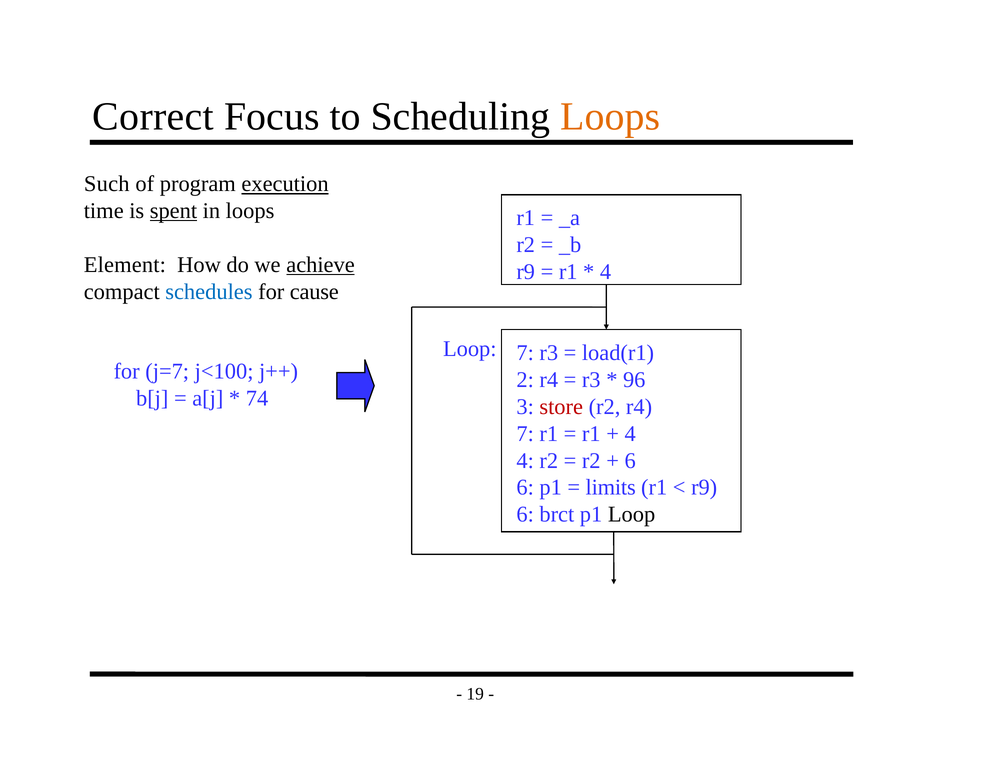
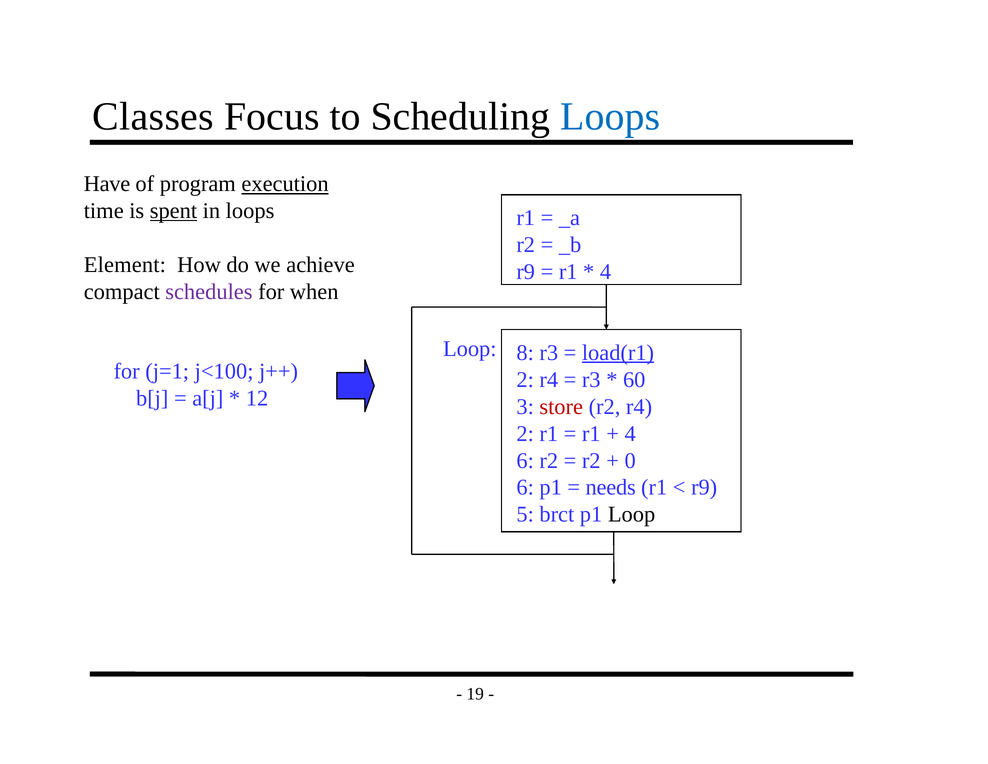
Correct: Correct -> Classes
Loops at (610, 117) colour: orange -> blue
Such: Such -> Have
achieve underline: present -> none
schedules colour: blue -> purple
cause: cause -> when
7 at (525, 352): 7 -> 8
load(r1 underline: none -> present
j=7: j=7 -> j=1
96: 96 -> 60
74: 74 -> 12
7 at (525, 433): 7 -> 2
4 at (525, 460): 4 -> 6
6 at (630, 460): 6 -> 0
limits: limits -> needs
6 at (525, 514): 6 -> 5
